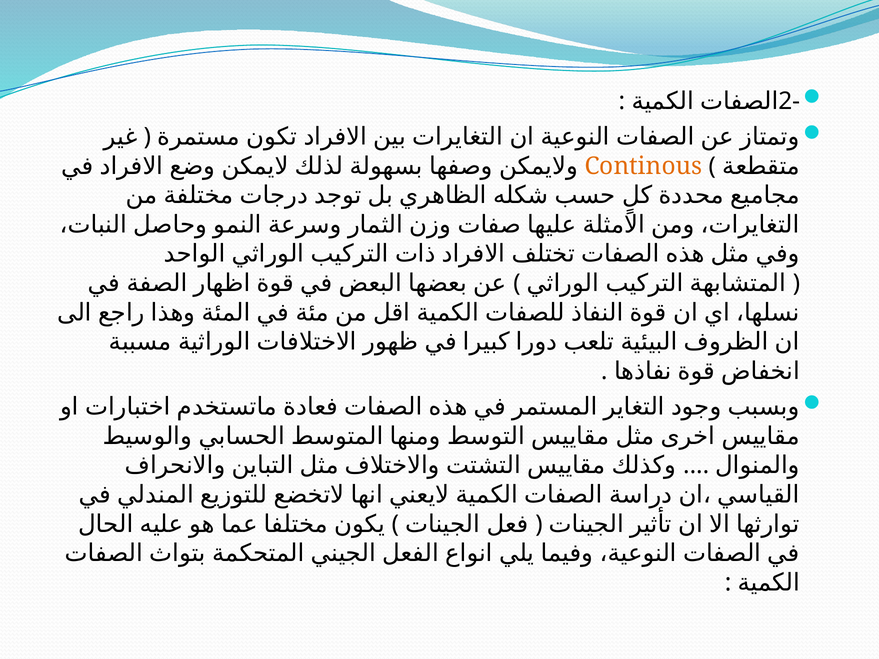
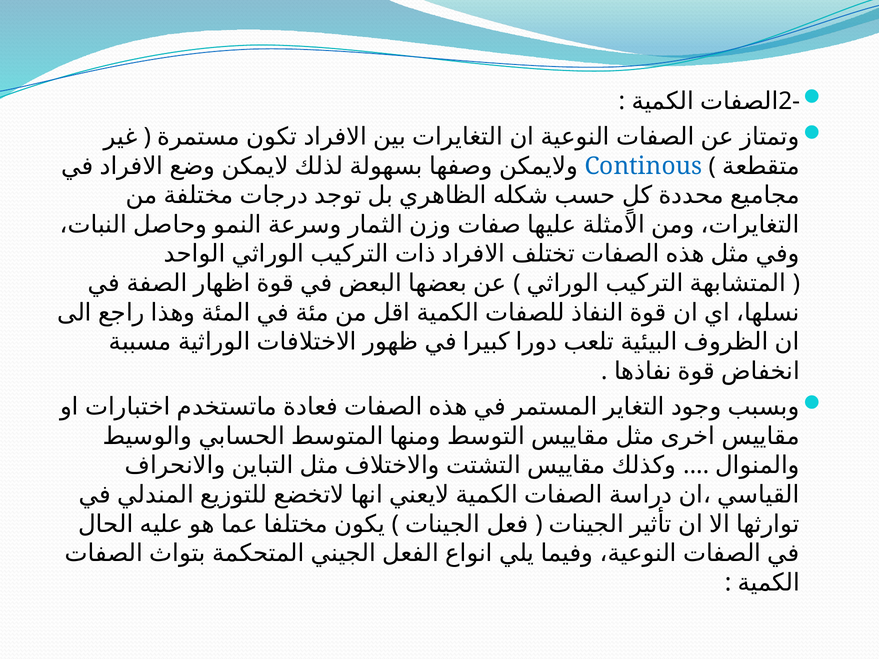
Continous colour: orange -> blue
